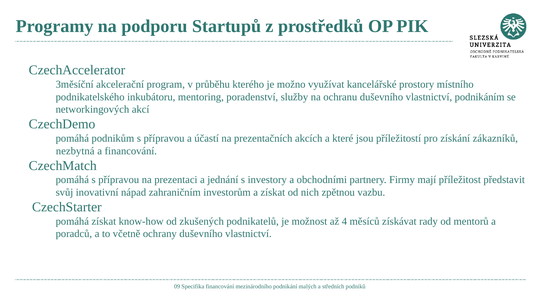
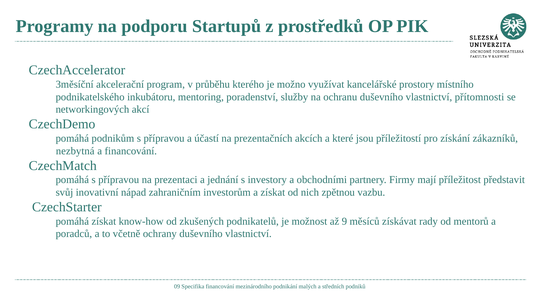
podnikáním: podnikáním -> přítomnosti
4: 4 -> 9
